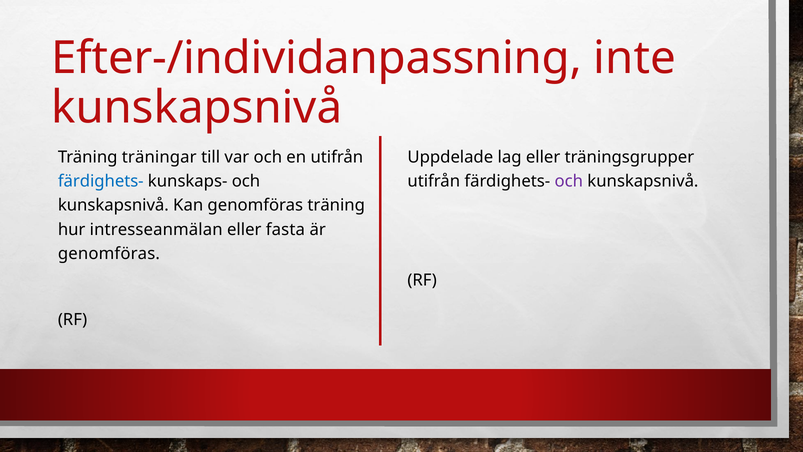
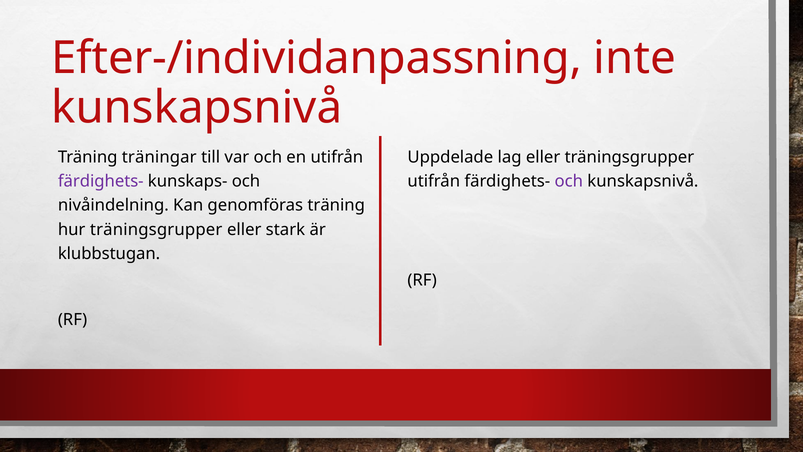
färdighets- at (101, 181) colour: blue -> purple
kunskapsnivå at (113, 205): kunskapsnivå -> nivåindelning
hur intresseanmälan: intresseanmälan -> träningsgrupper
fasta: fasta -> stark
genomföras at (109, 253): genomföras -> klubbstugan
